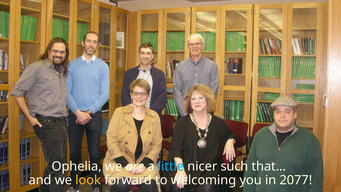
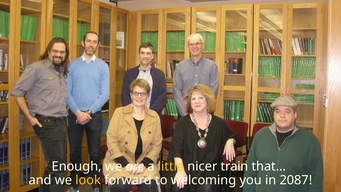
Ophelia: Ophelia -> Enough
little colour: light blue -> yellow
such: such -> train
2077: 2077 -> 2087
